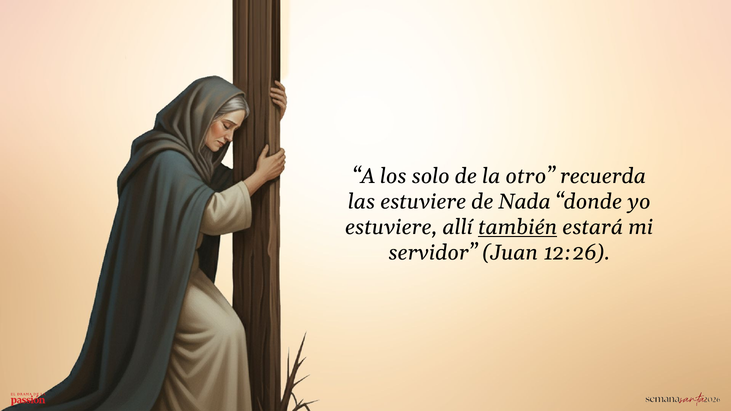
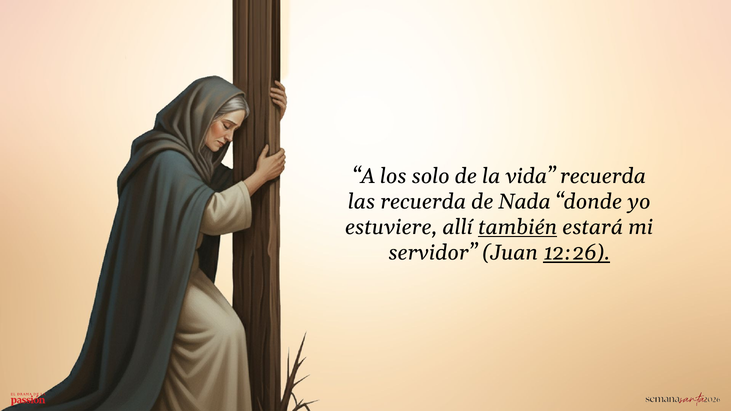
otro: otro -> vida
las estuviere: estuviere -> recuerda
12:26 underline: none -> present
